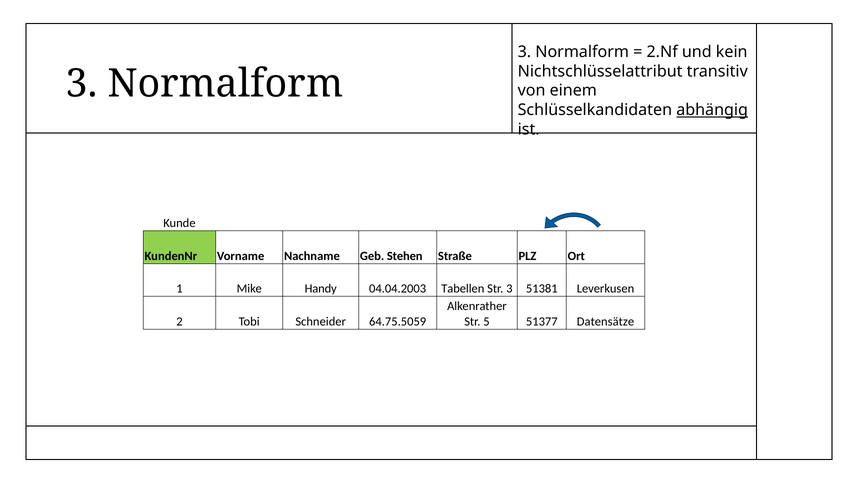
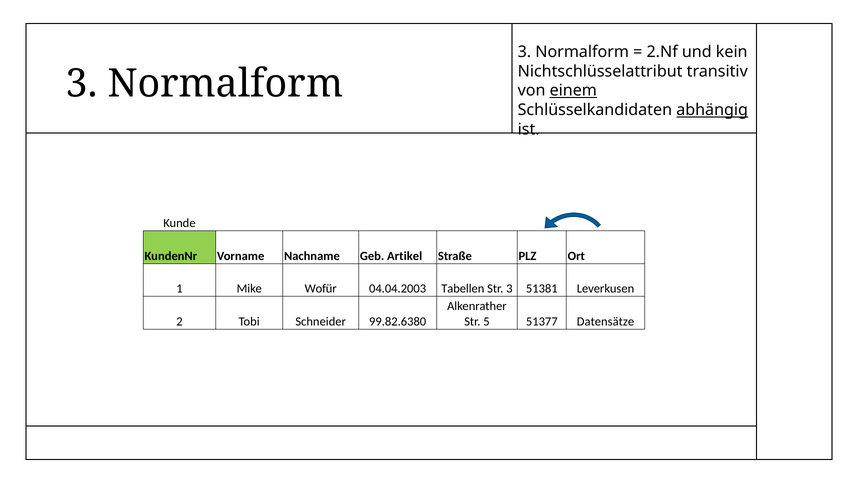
einem underline: none -> present
Stehen: Stehen -> Artikel
Handy: Handy -> Wofür
64.75.5059: 64.75.5059 -> 99.82.6380
